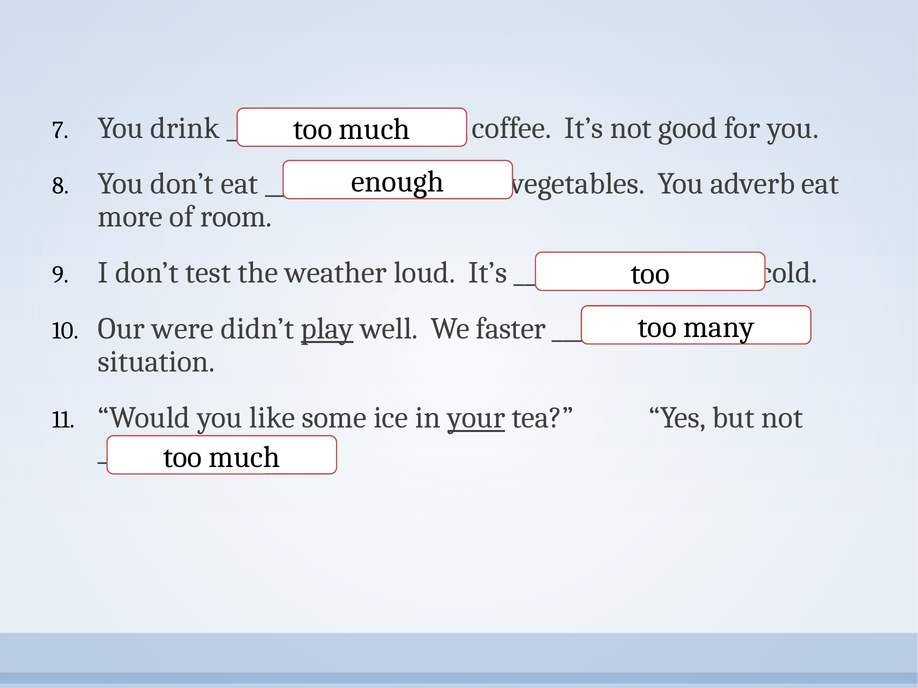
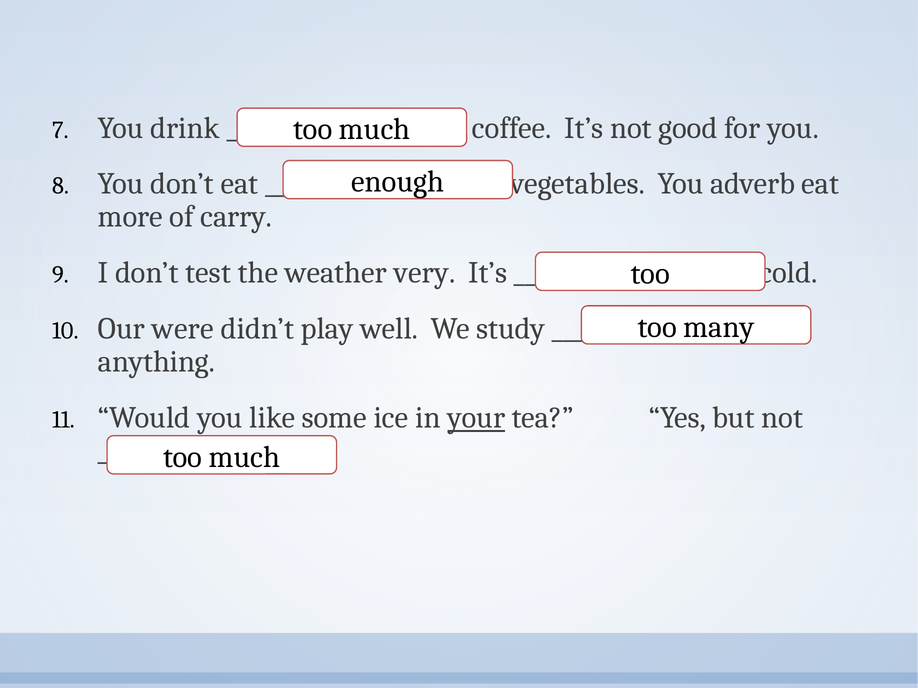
room: room -> carry
loud: loud -> very
play underline: present -> none
faster: faster -> study
situation: situation -> anything
